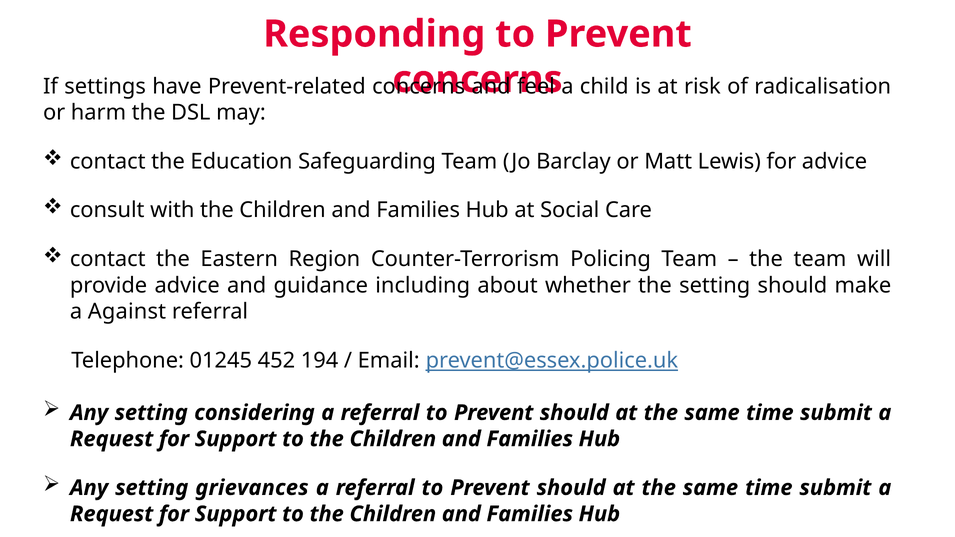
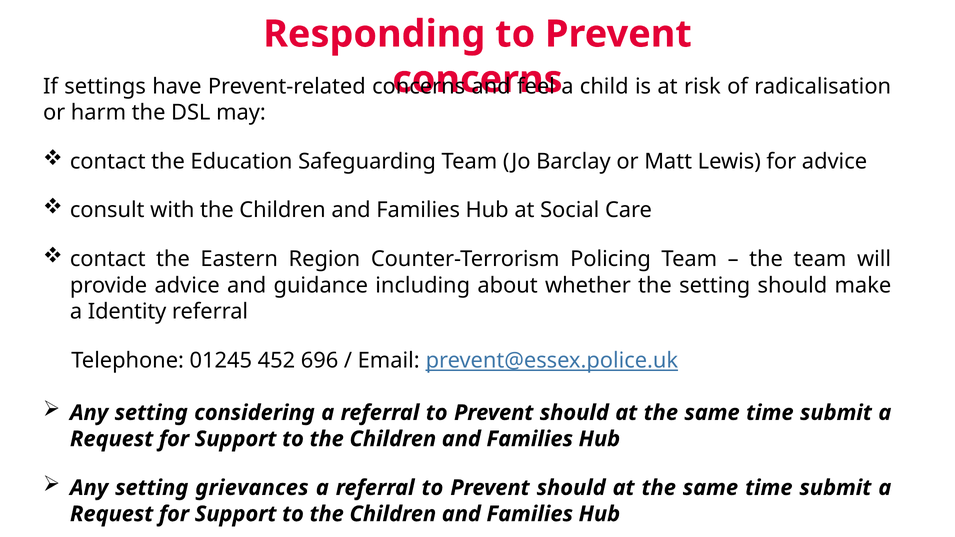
Against: Against -> Identity
194: 194 -> 696
